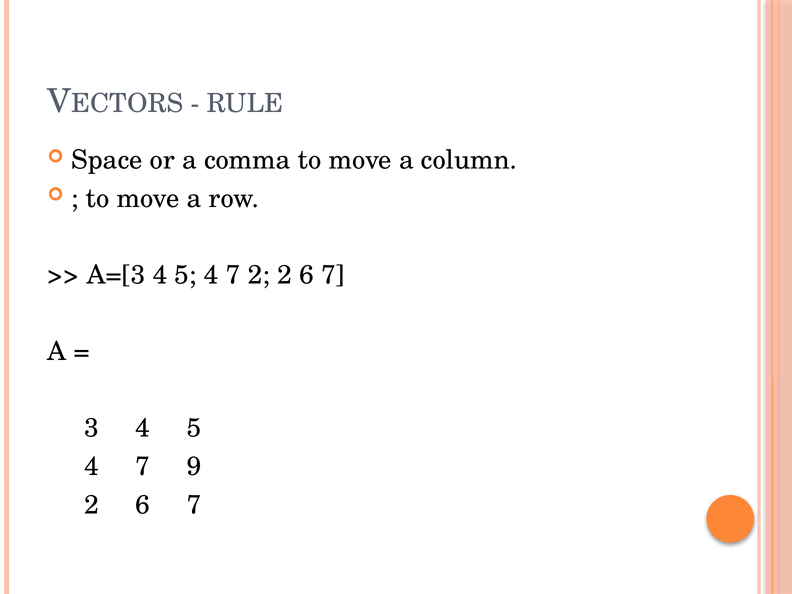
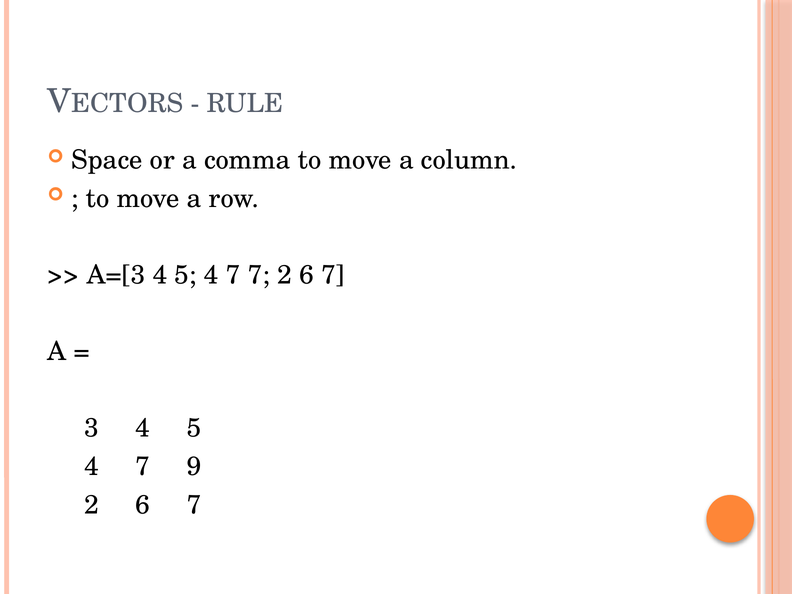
7 2: 2 -> 7
